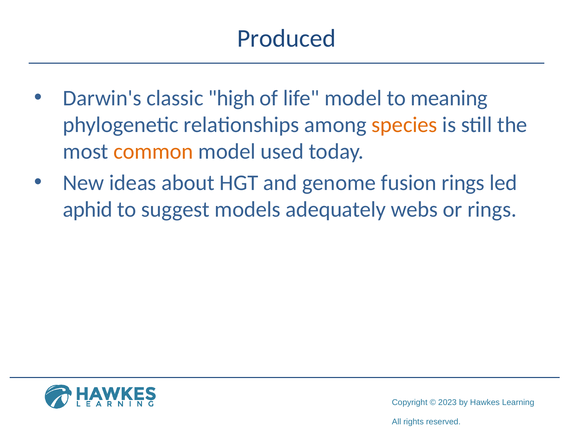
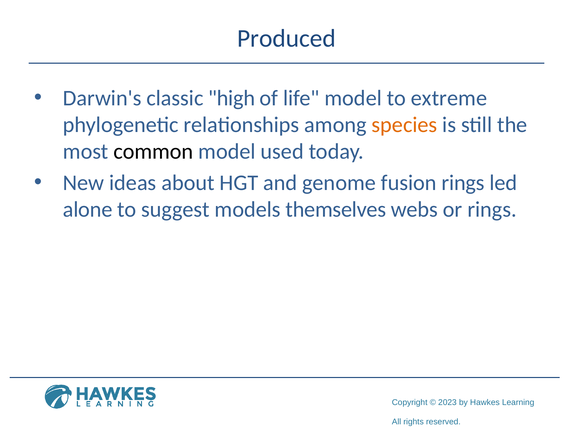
meaning: meaning -> extreme
common colour: orange -> black
aphid: aphid -> alone
adequately: adequately -> themselves
